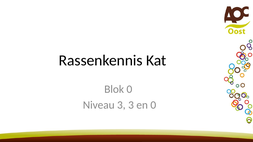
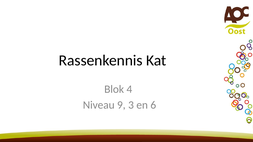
Blok 0: 0 -> 4
Niveau 3: 3 -> 9
en 0: 0 -> 6
